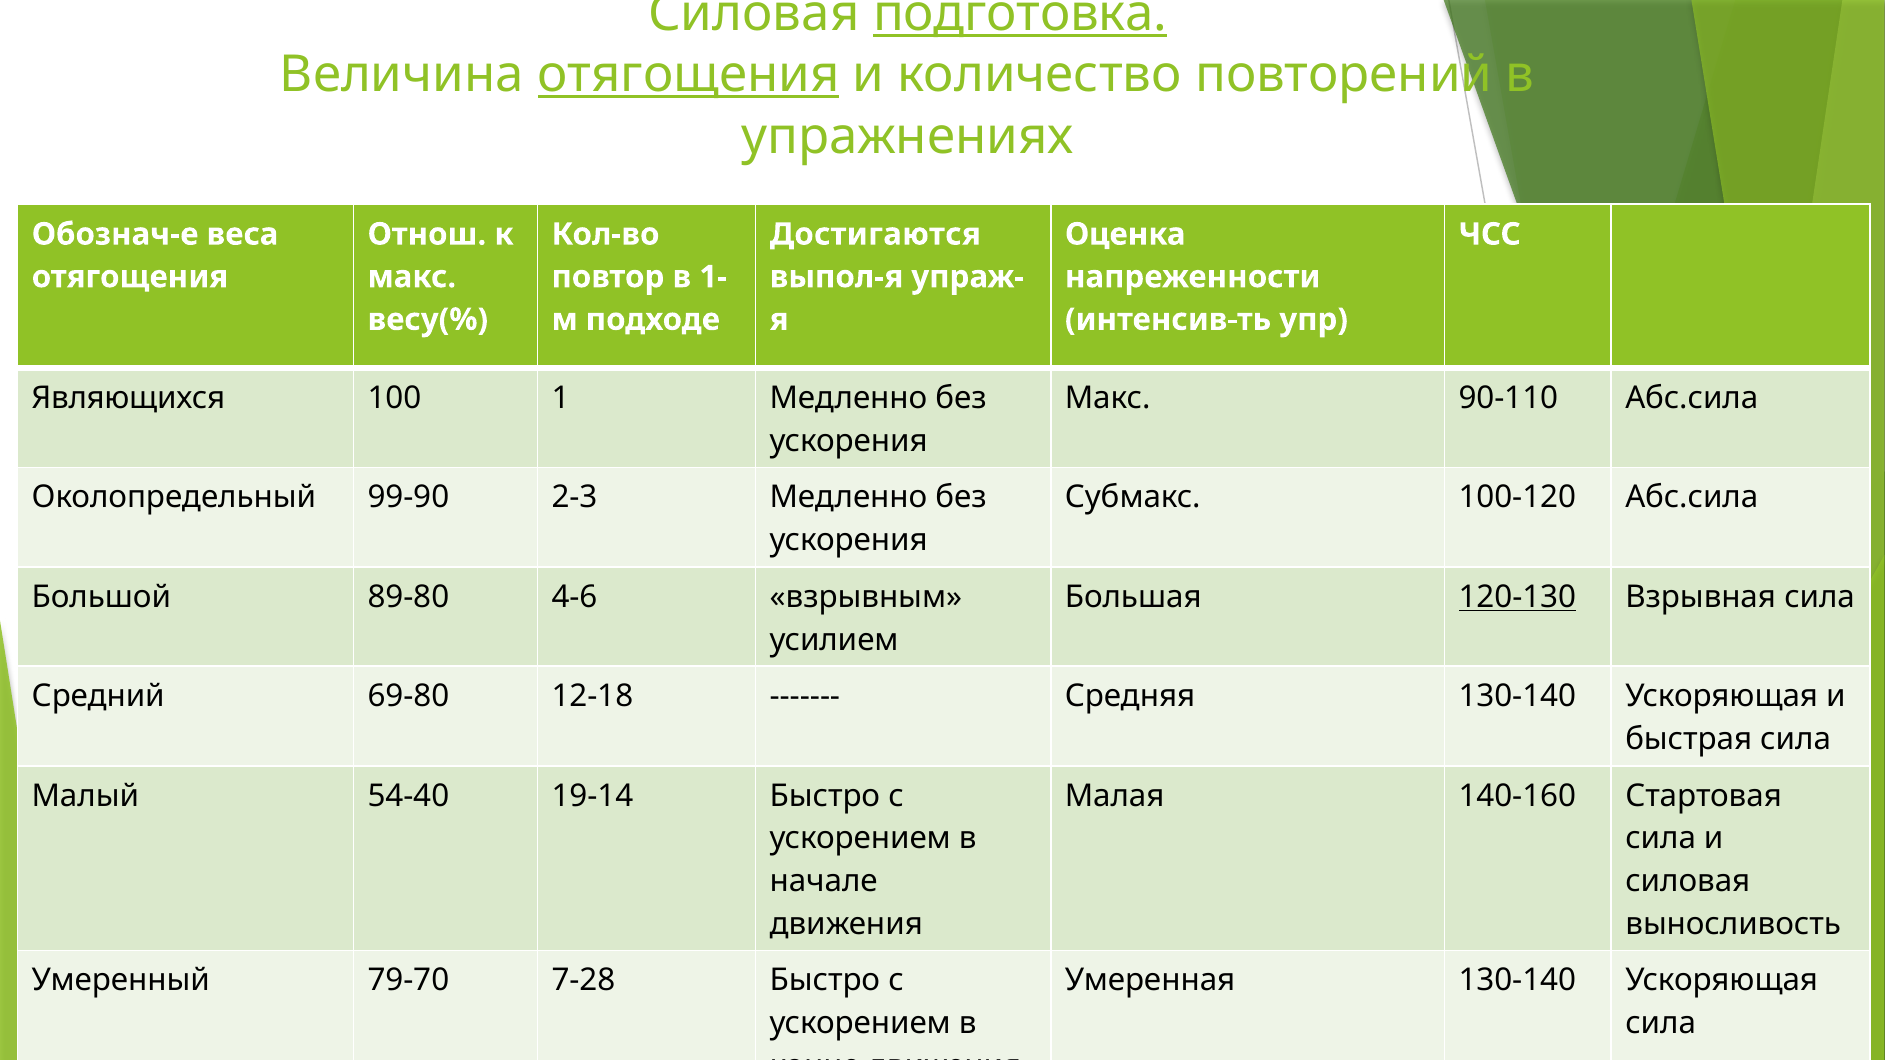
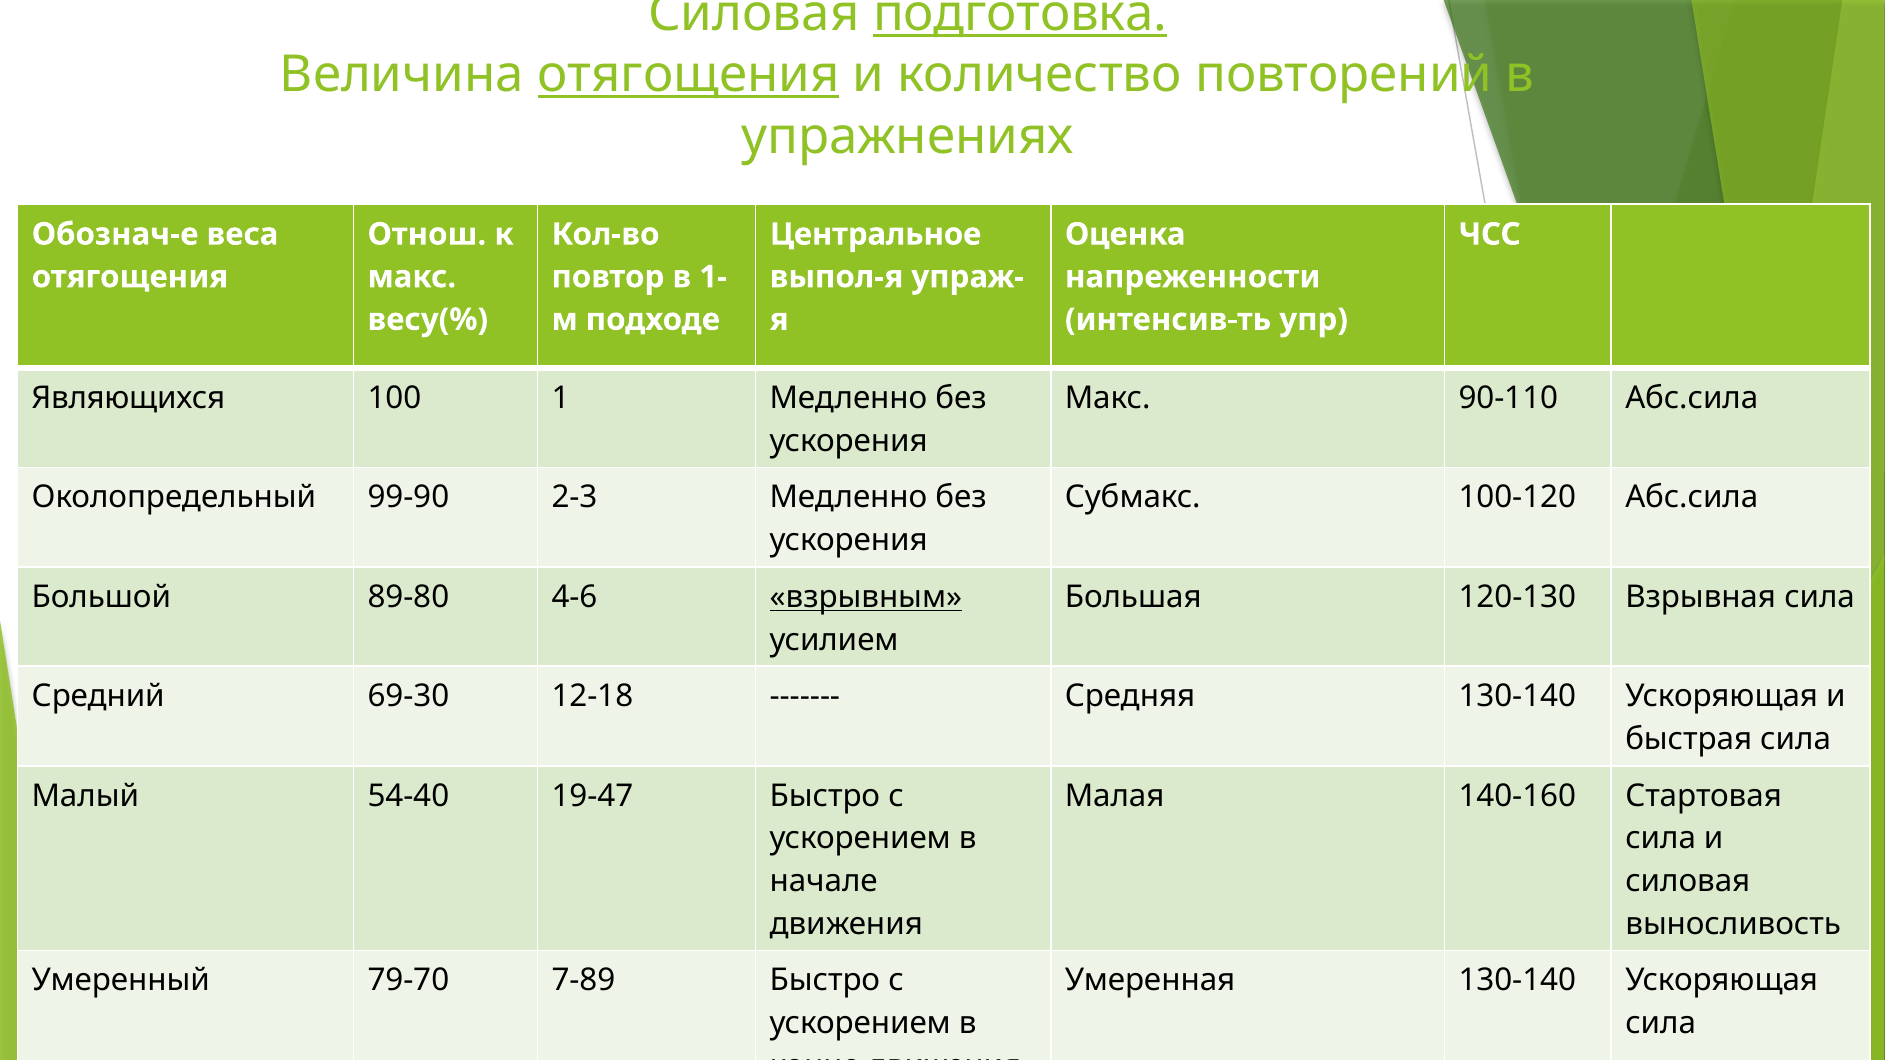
Достигаются: Достигаются -> Центральное
взрывным underline: none -> present
120-130 underline: present -> none
69-80: 69-80 -> 69-30
19-14: 19-14 -> 19-47
7-28: 7-28 -> 7-89
